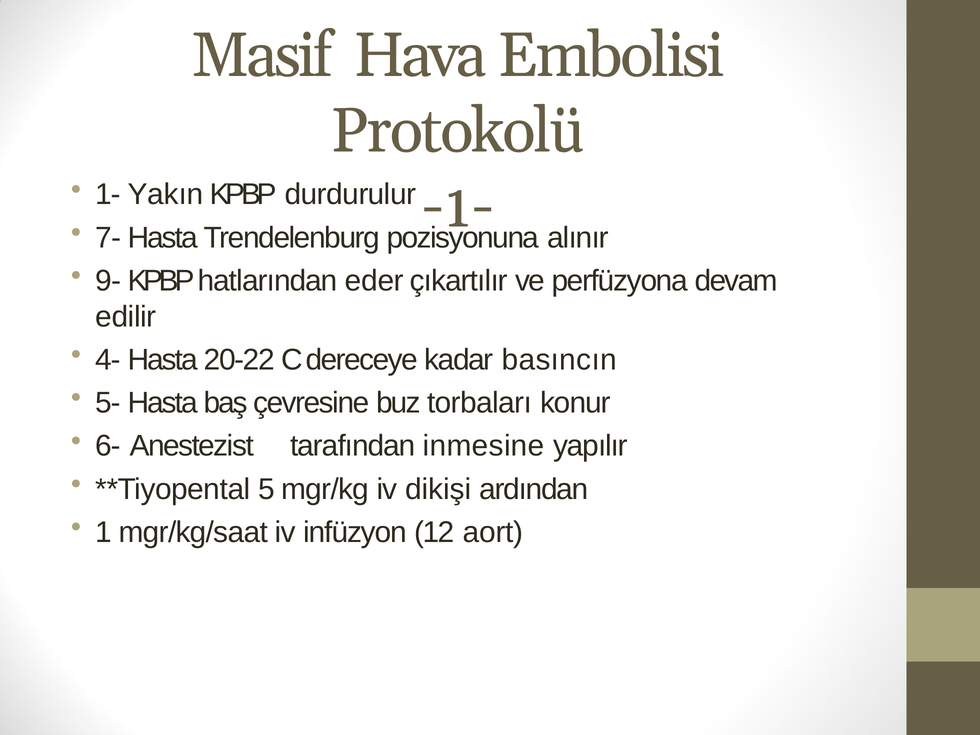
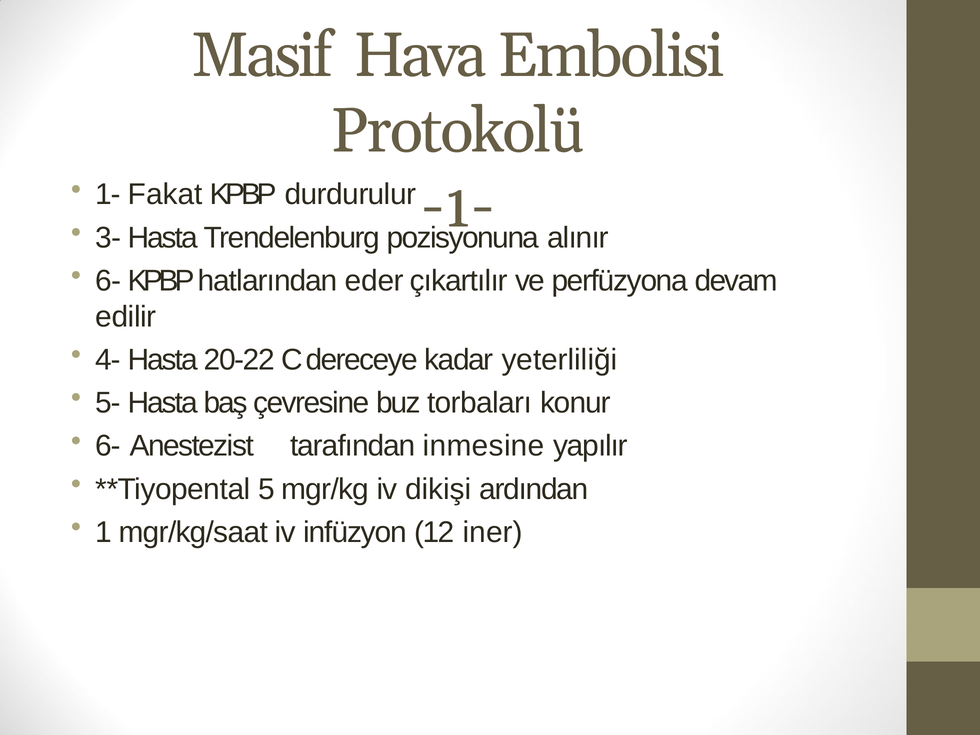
Yakın: Yakın -> Fakat
7-: 7- -> 3-
9- at (108, 281): 9- -> 6-
basıncın: basıncın -> yeterliliği
aort: aort -> iner
